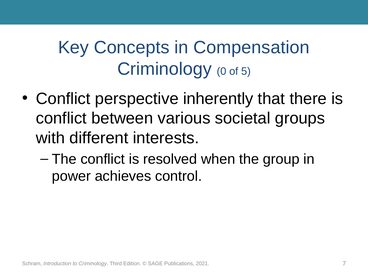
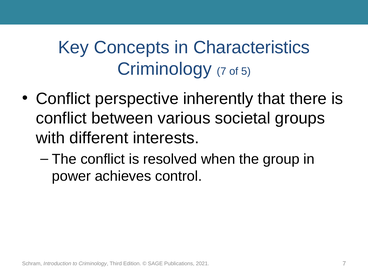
Compensation: Compensation -> Characteristics
Criminology 0: 0 -> 7
